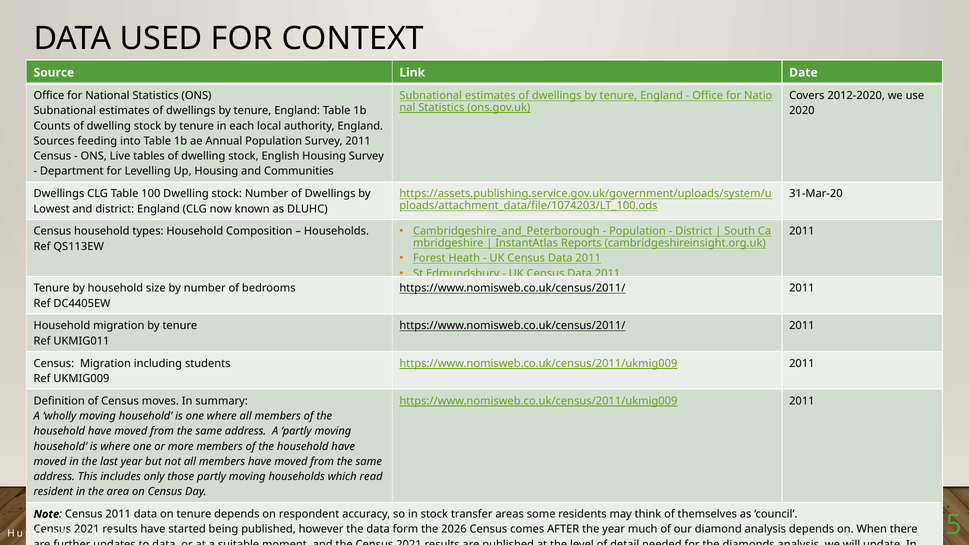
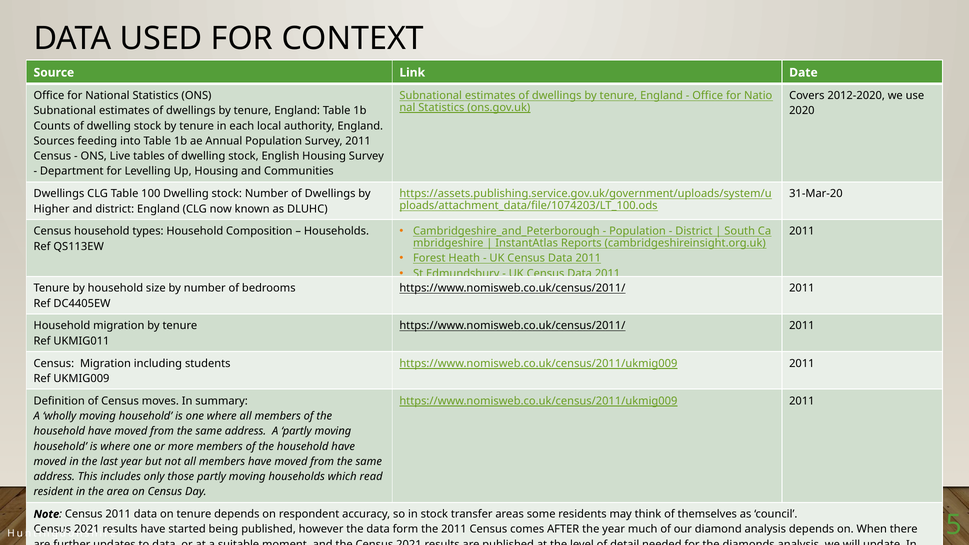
Lowest: Lowest -> Higher
form the 2026: 2026 -> 2011
